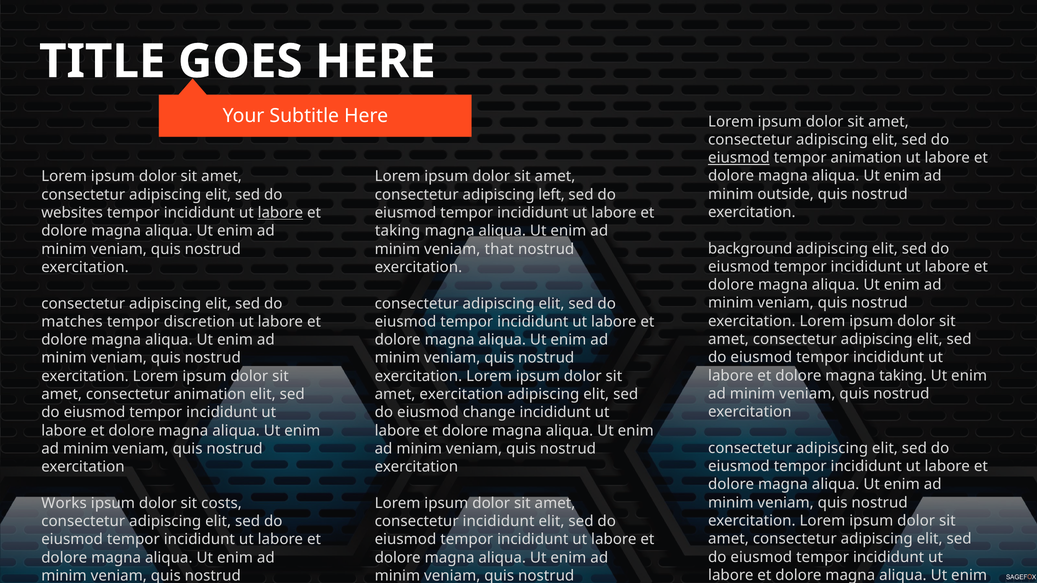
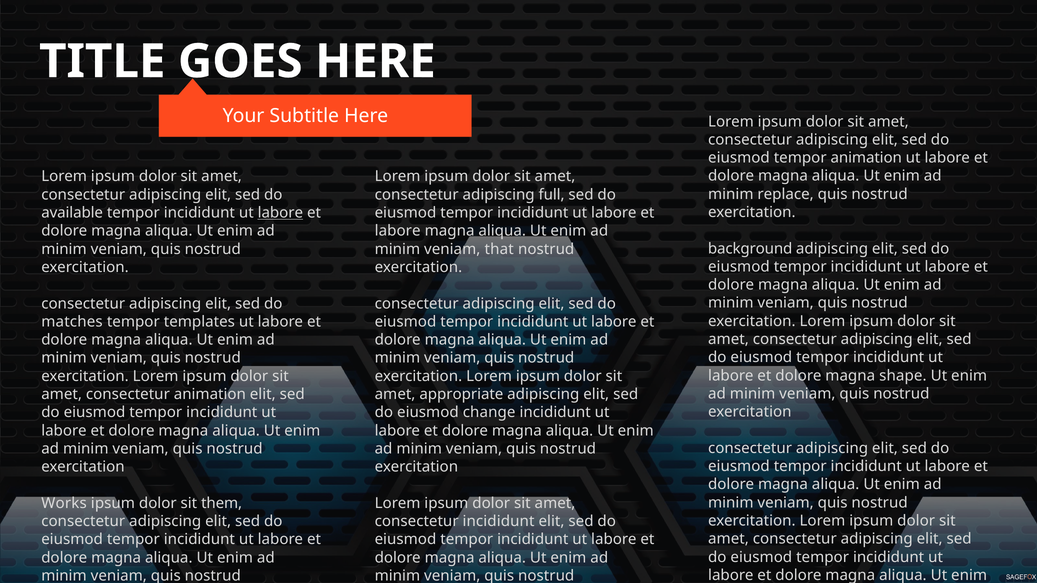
eiusmod at (739, 158) underline: present -> none
outside: outside -> replace
left: left -> full
websites: websites -> available
taking at (398, 231): taking -> labore
discretion: discretion -> templates
magna taking: taking -> shape
amet exercitation: exercitation -> appropriate
costs: costs -> them
